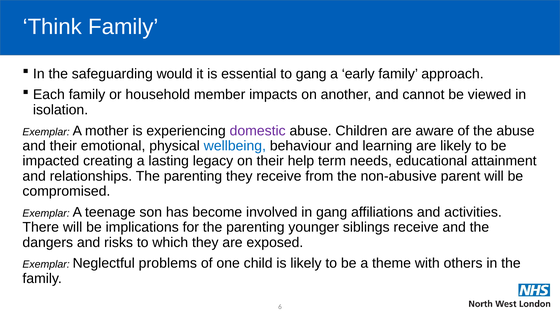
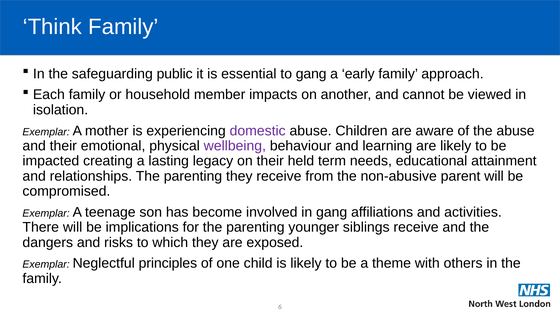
would: would -> public
wellbeing colour: blue -> purple
help: help -> held
problems: problems -> principles
